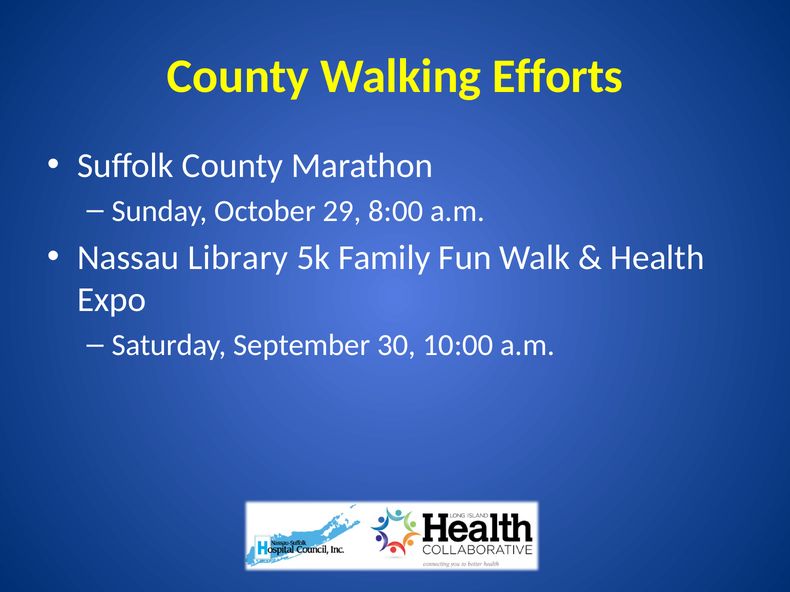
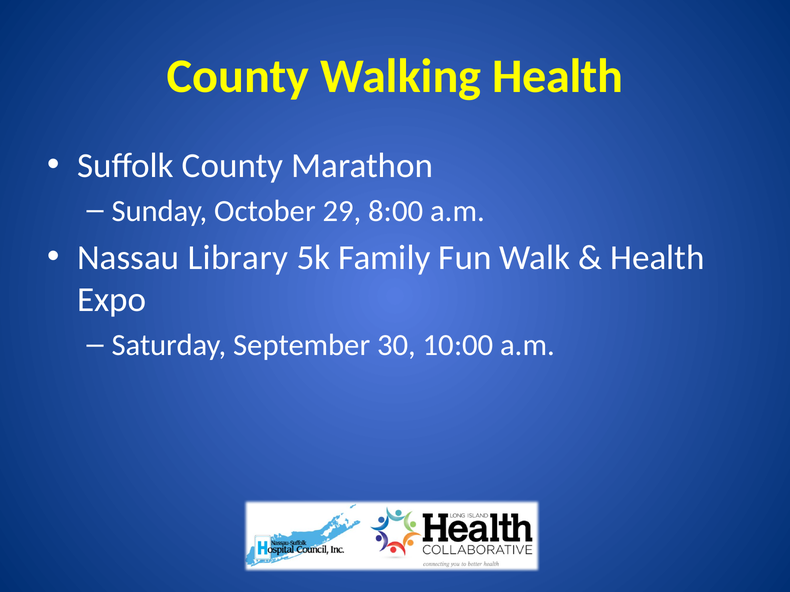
Walking Efforts: Efforts -> Health
